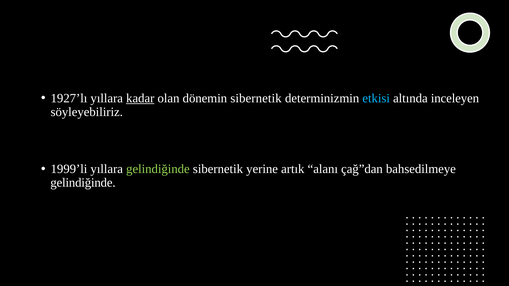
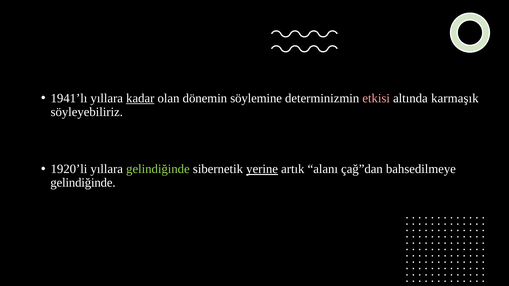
1927’lı: 1927’lı -> 1941’lı
dönemin sibernetik: sibernetik -> söylemine
etkisi colour: light blue -> pink
inceleyen: inceleyen -> karmaşık
1999’li: 1999’li -> 1920’li
yerine underline: none -> present
